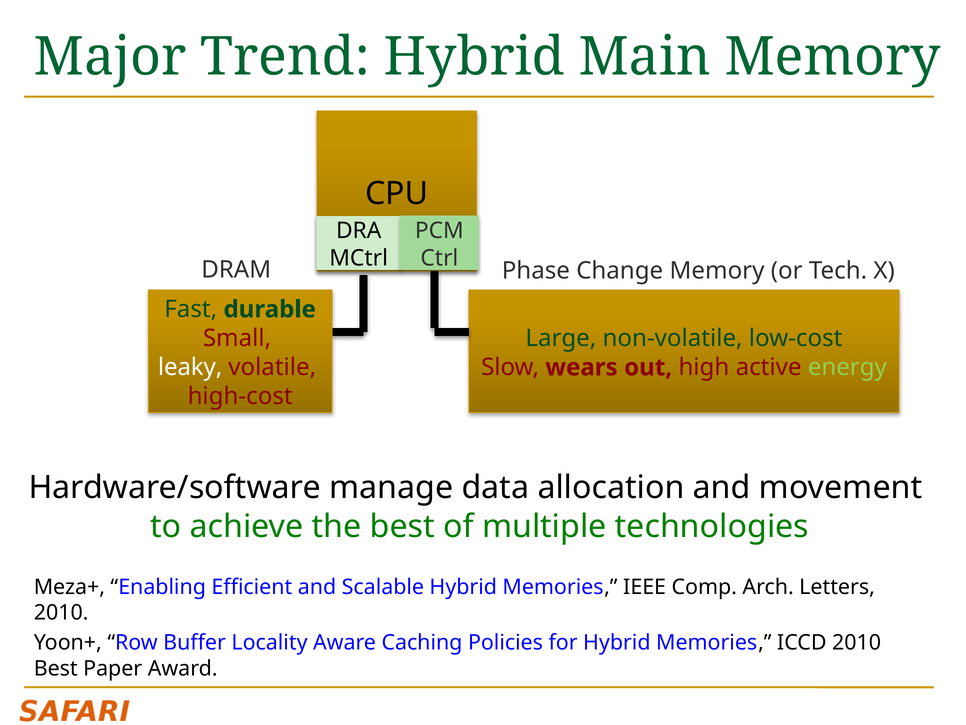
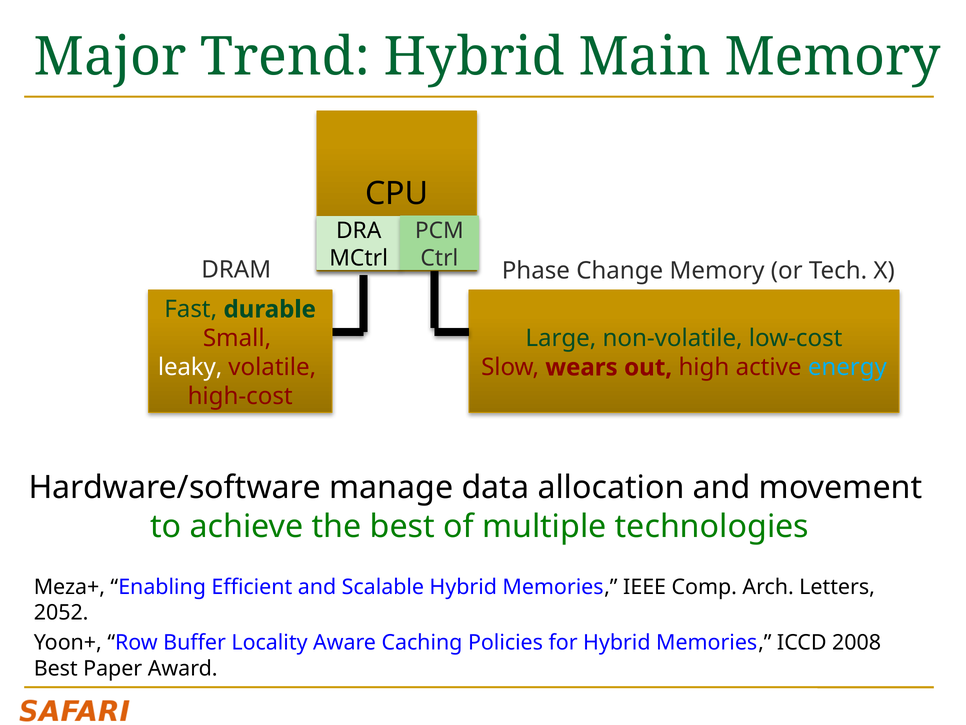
energy colour: light green -> light blue
2010 at (61, 612): 2010 -> 2052
ICCD 2010: 2010 -> 2008
